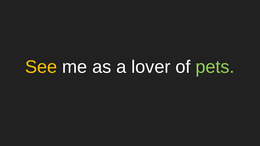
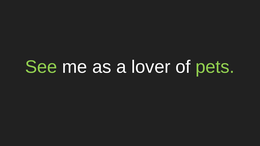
See colour: yellow -> light green
